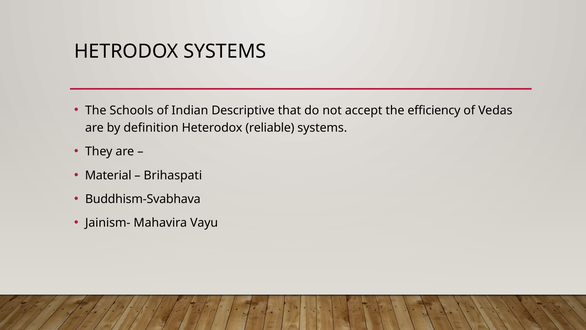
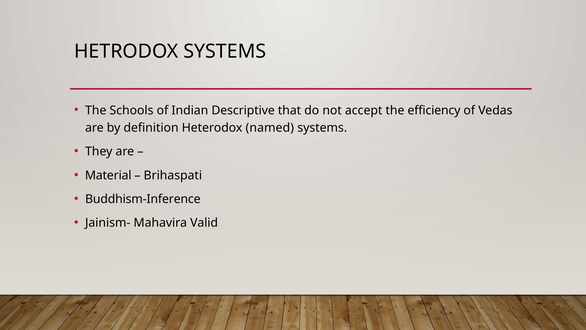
reliable: reliable -> named
Buddhism-Svabhava: Buddhism-Svabhava -> Buddhism-Inference
Vayu: Vayu -> Valid
